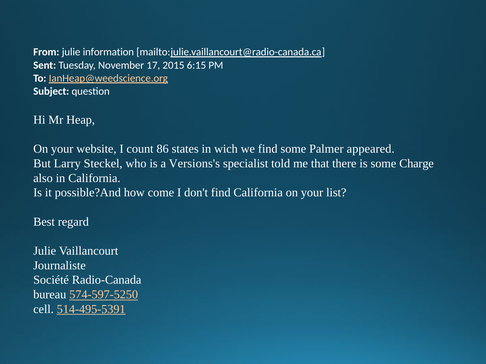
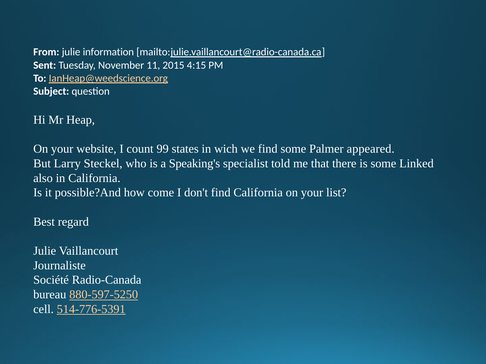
17: 17 -> 11
6:15: 6:15 -> 4:15
86: 86 -> 99
Versions's: Versions's -> Speaking's
Charge: Charge -> Linked
574-597-5250: 574-597-5250 -> 880-597-5250
514-495-5391: 514-495-5391 -> 514-776-5391
